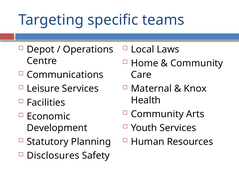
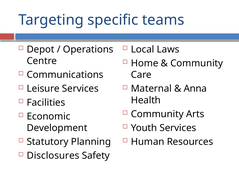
Knox: Knox -> Anna
